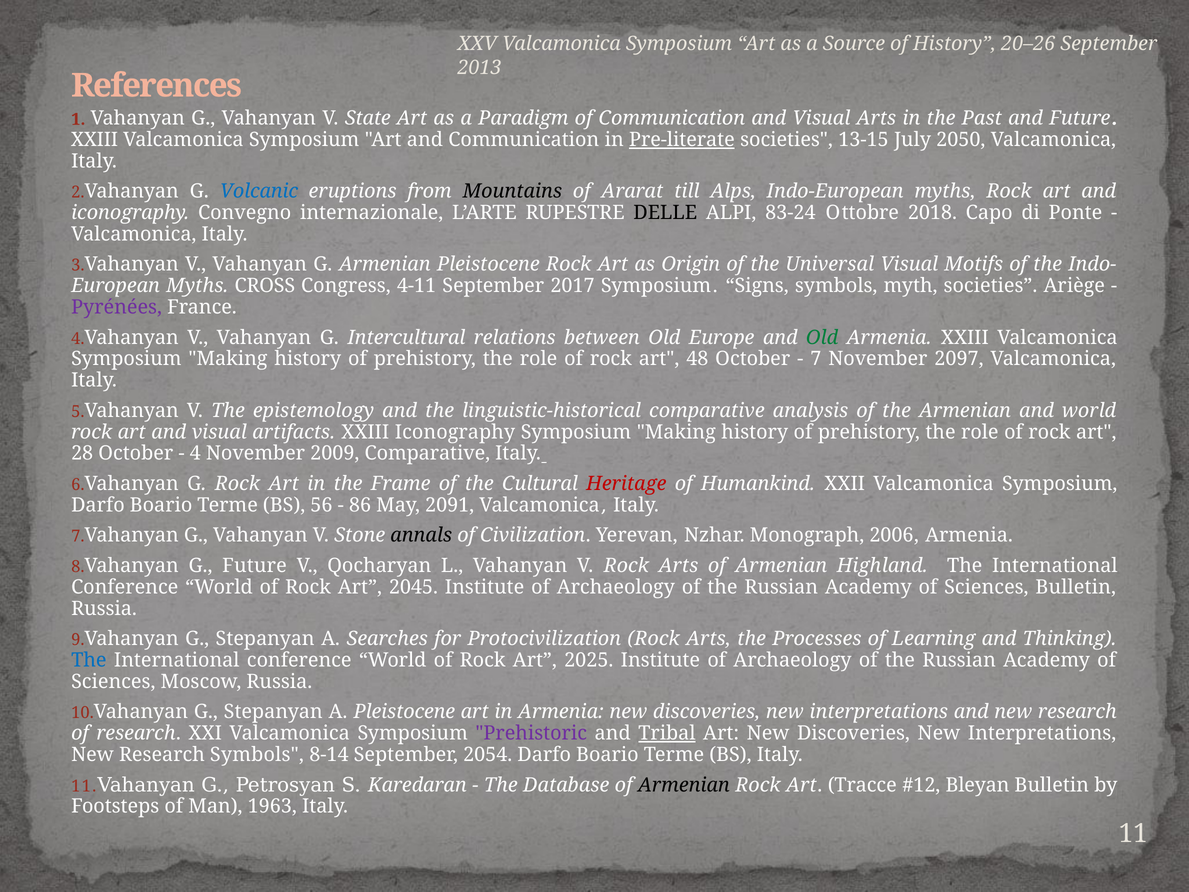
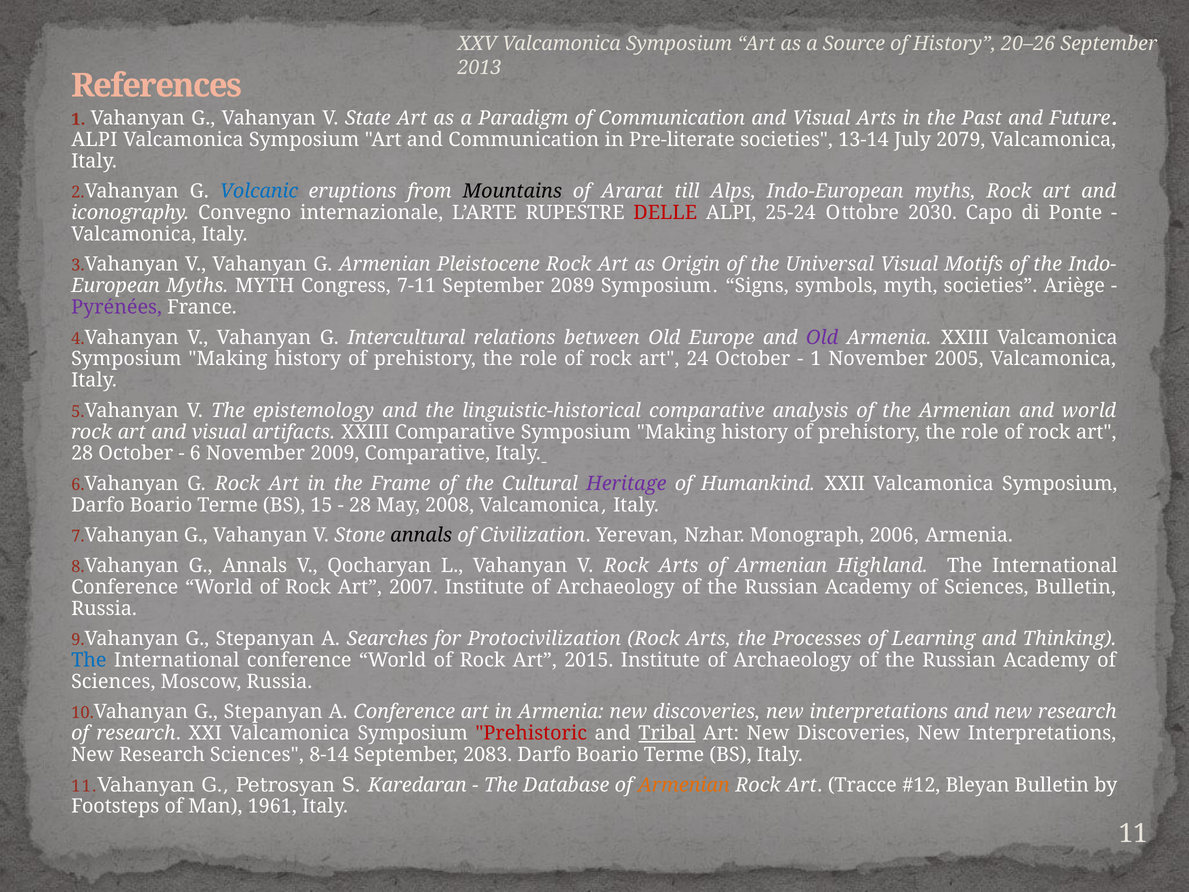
XXIII at (95, 140): XXIII -> ALPI
Pre-literate underline: present -> none
13-15: 13-15 -> 13-14
2050: 2050 -> 2079
DELLE colour: black -> red
83-24: 83-24 -> 25-24
2018: 2018 -> 2030
Myths CROSS: CROSS -> MYTH
4-11: 4-11 -> 7-11
2017: 2017 -> 2089
Old at (822, 337) colour: green -> purple
48: 48 -> 24
7 at (816, 359): 7 -> 1
2097: 2097 -> 2005
XXIII Iconography: Iconography -> Comparative
4: 4 -> 6
Heritage colour: red -> purple
56: 56 -> 15
86 at (360, 505): 86 -> 28
2091: 2091 -> 2008
G Future: Future -> Annals
2045: 2045 -> 2007
2025: 2025 -> 2015
A Pleistocene: Pleistocene -> Conference
Prehistoric colour: purple -> red
Research Symbols: Symbols -> Sciences
2054: 2054 -> 2083
Armenian at (684, 785) colour: black -> orange
1963: 1963 -> 1961
